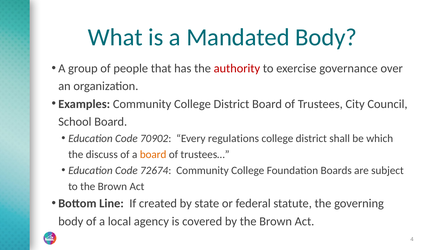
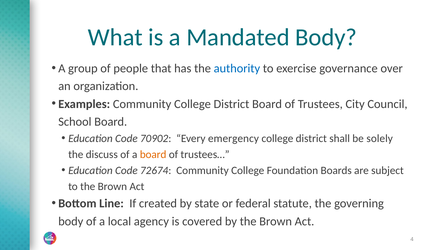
authority colour: red -> blue
regulations: regulations -> emergency
which: which -> solely
